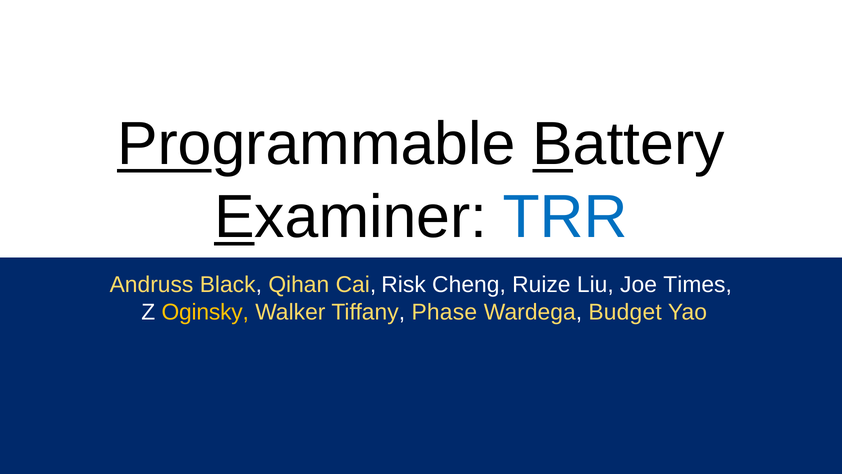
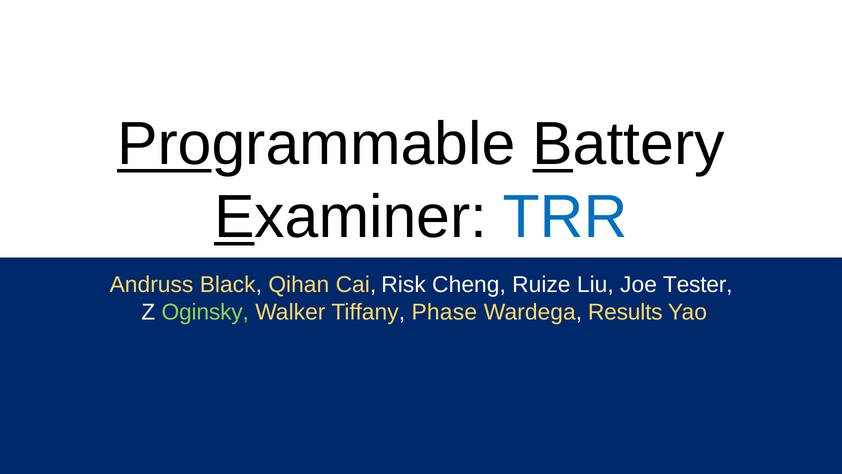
Times: Times -> Tester
Oginsky colour: yellow -> light green
Budget: Budget -> Results
